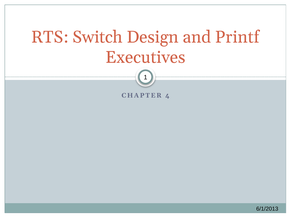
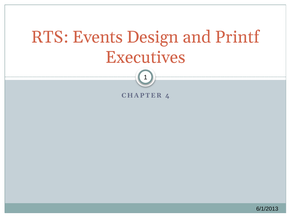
Switch: Switch -> Events
